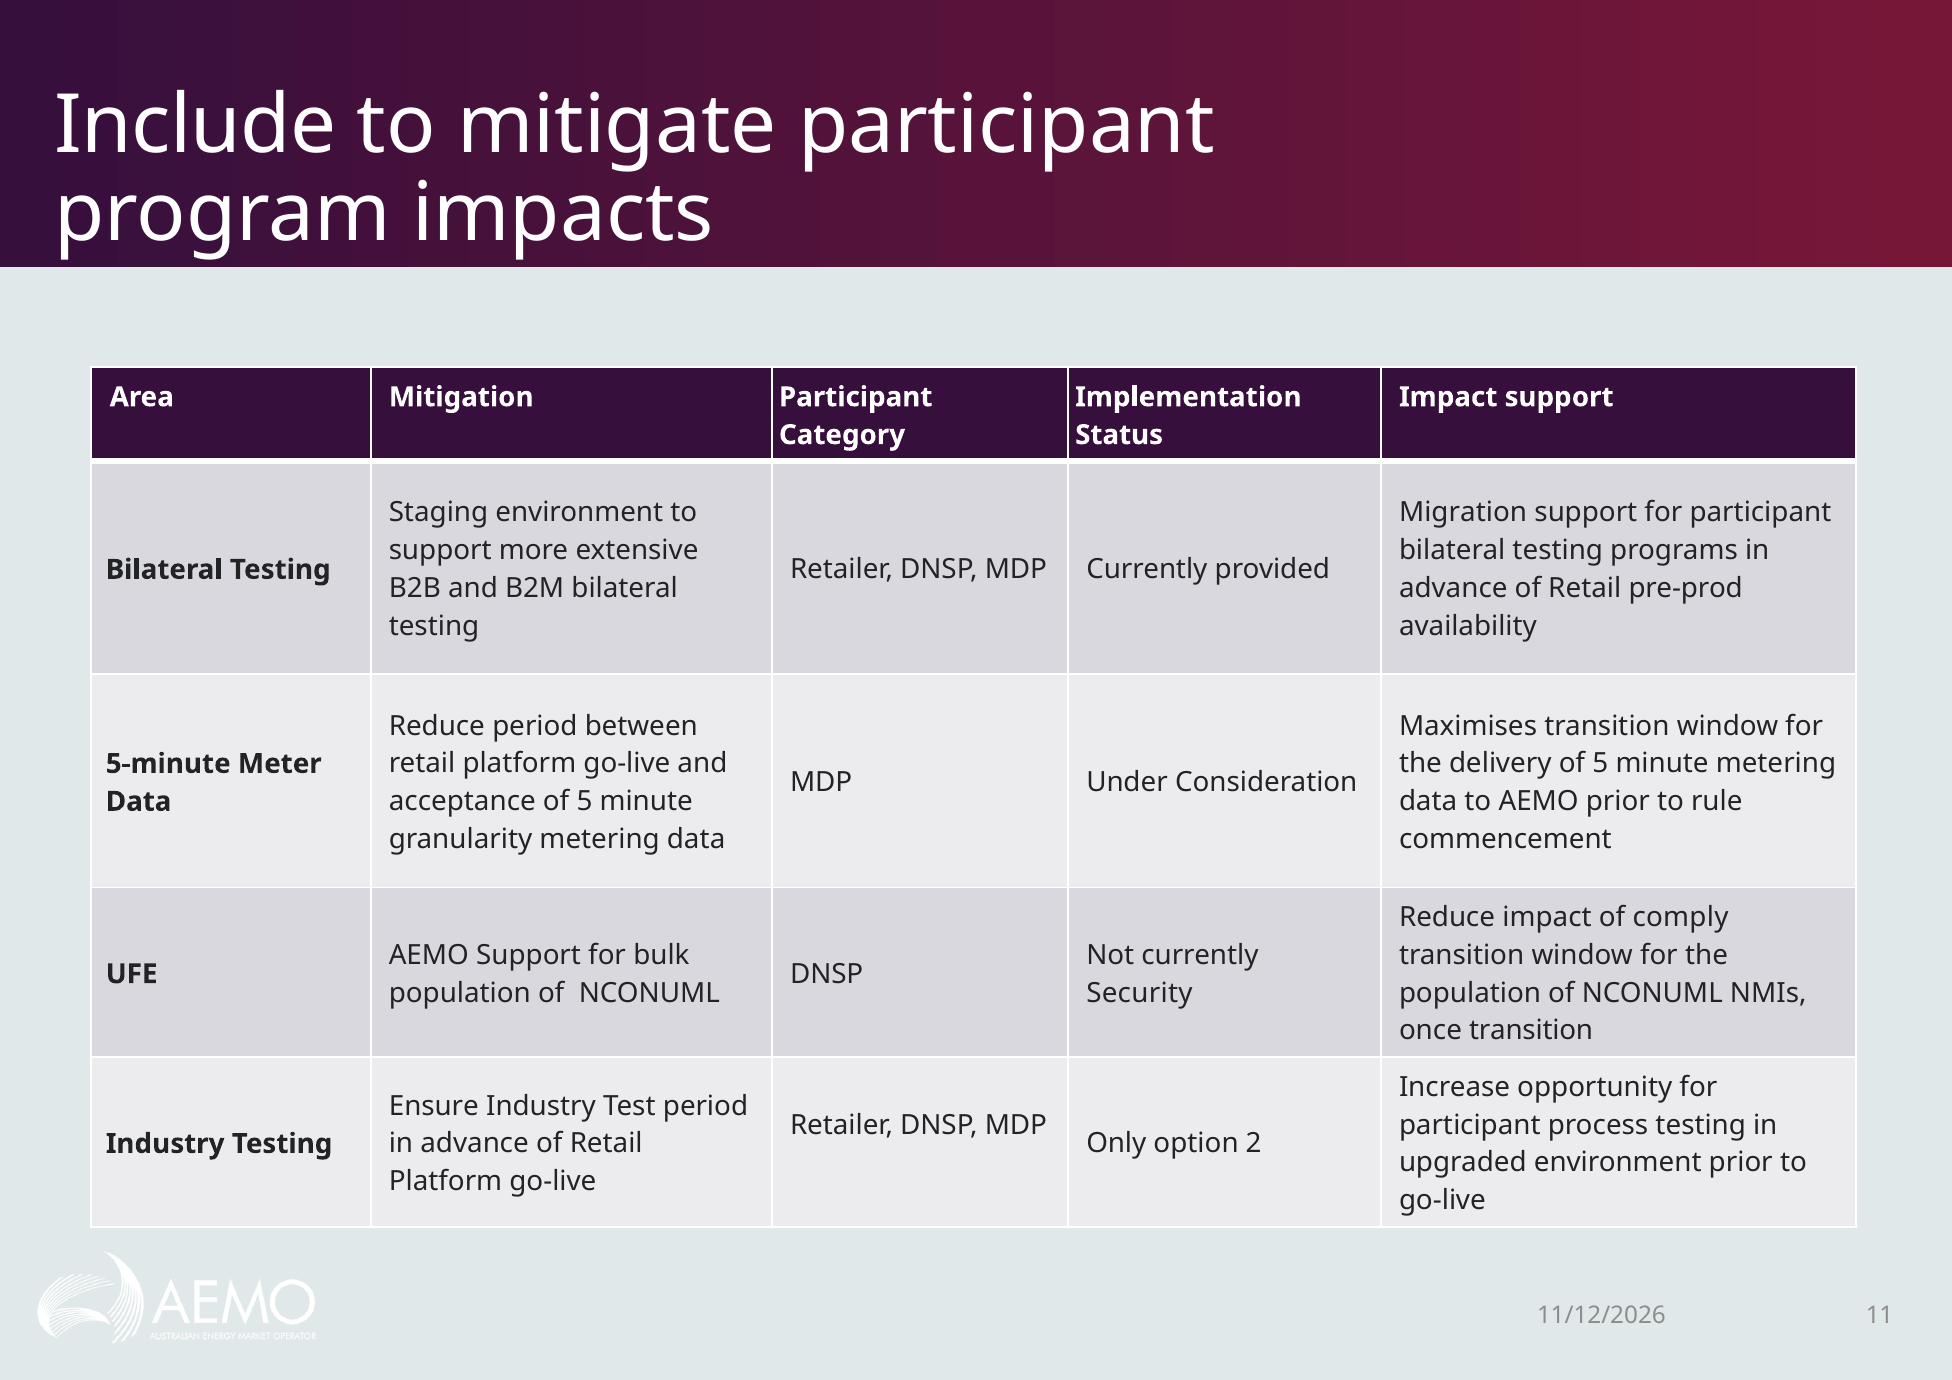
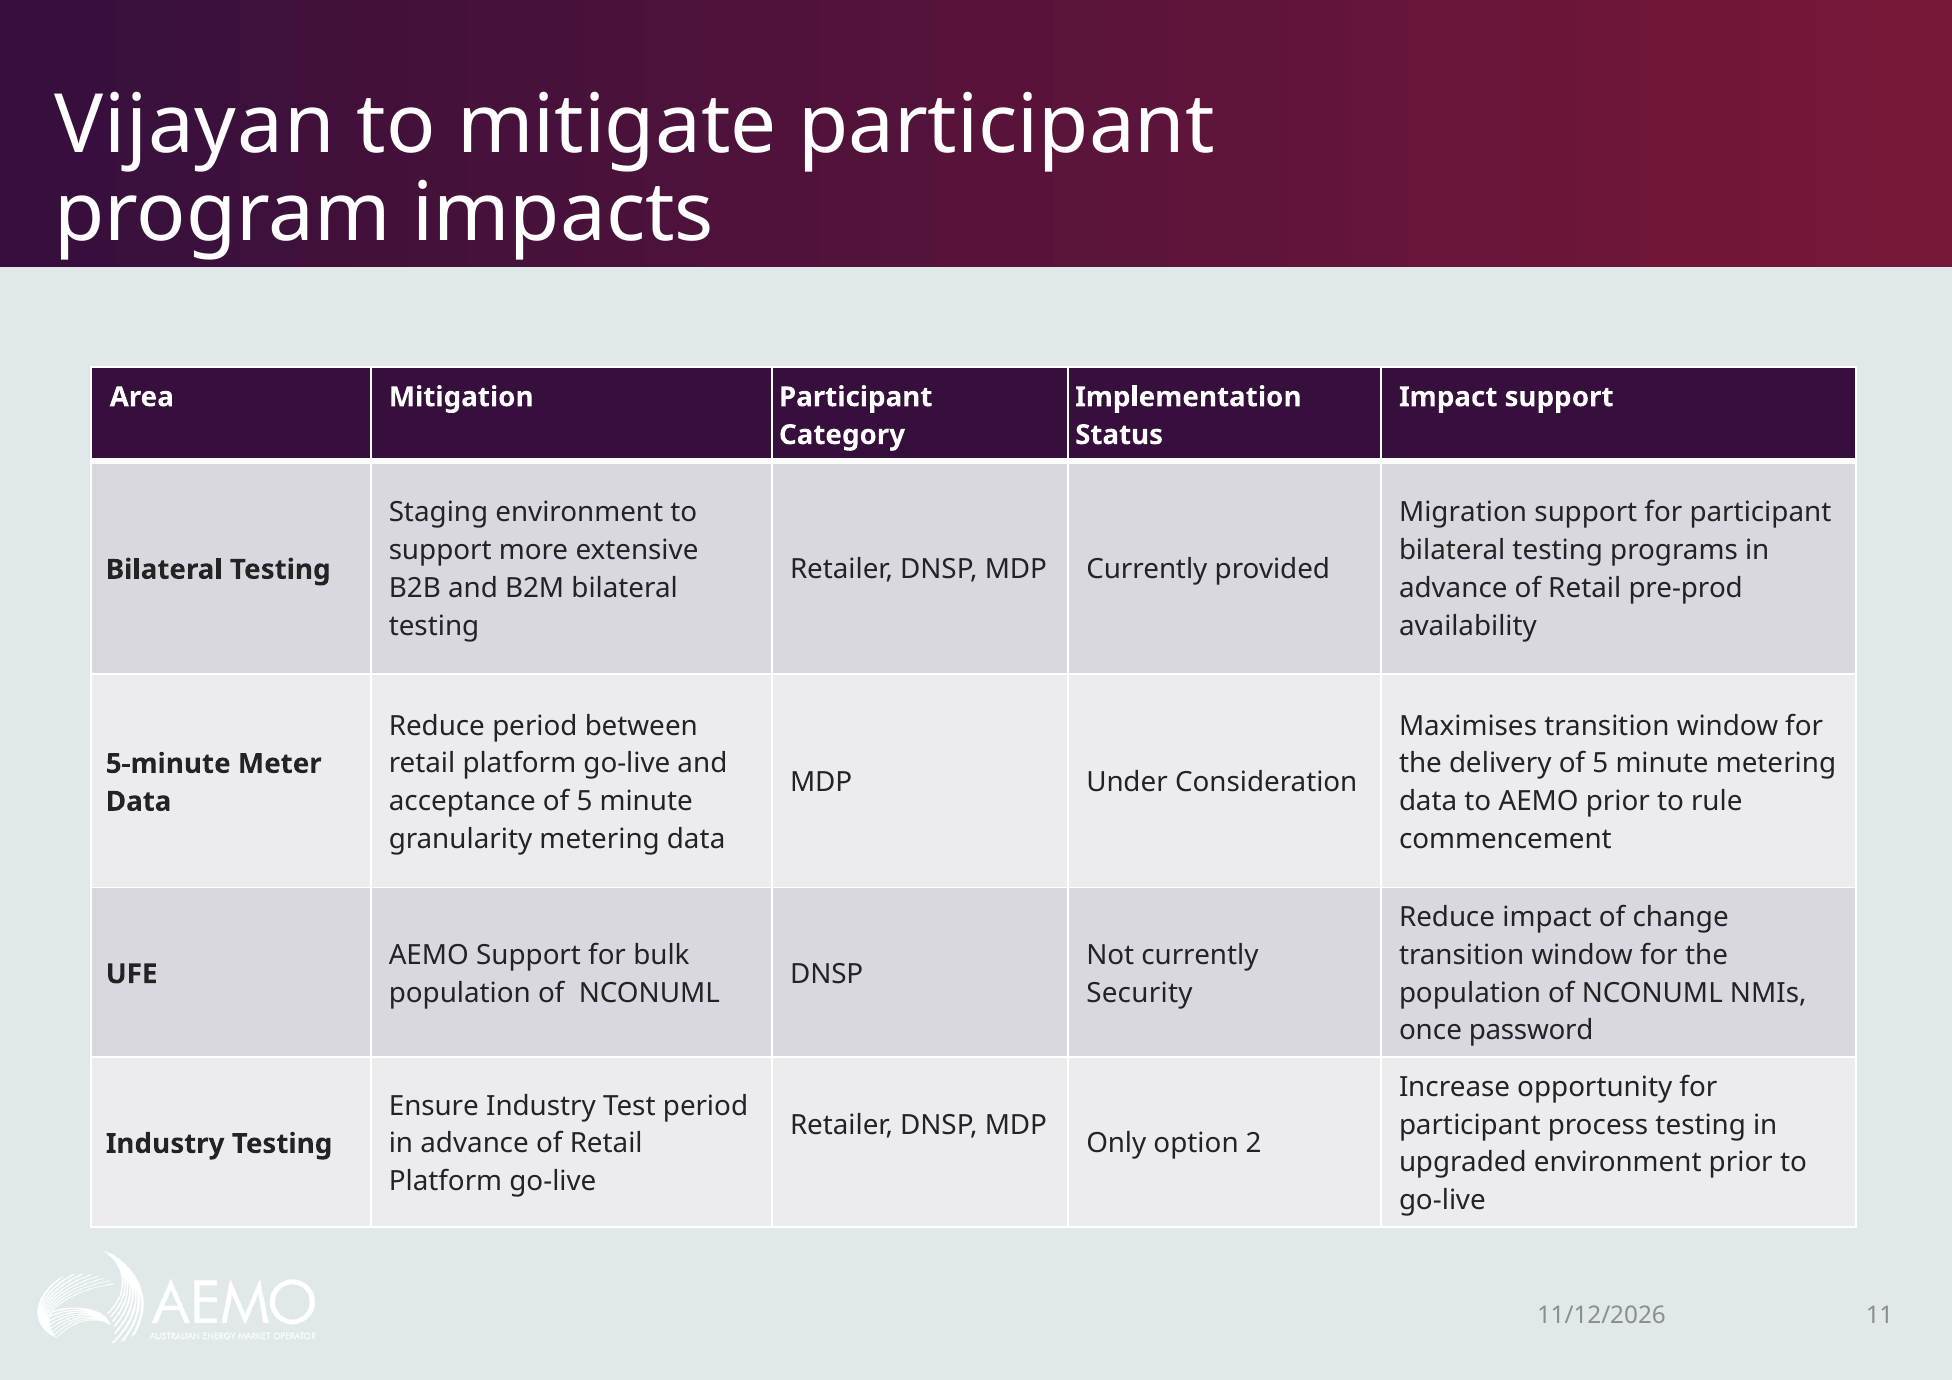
Include: Include -> Vijayan
comply: comply -> change
once transition: transition -> password
